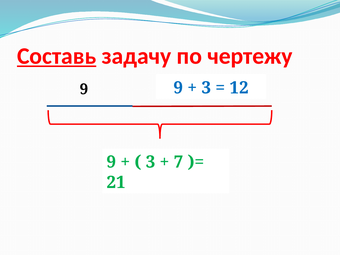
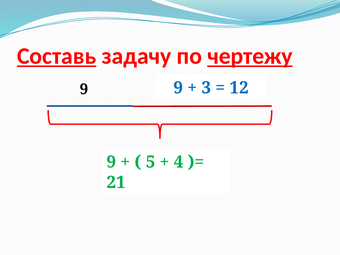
чертежу underline: none -> present
3 at (150, 162): 3 -> 5
7: 7 -> 4
